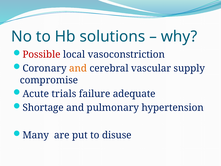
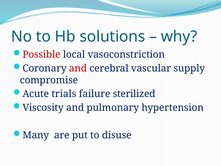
and at (78, 68) colour: orange -> red
adequate: adequate -> sterilized
Shortage: Shortage -> Viscosity
